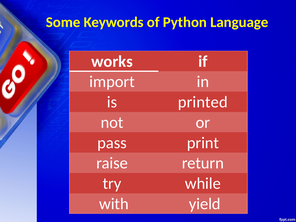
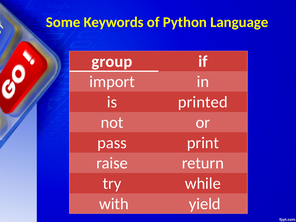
works: works -> group
